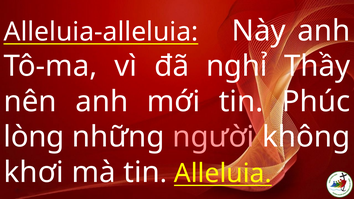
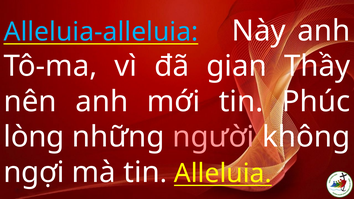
Alleluia-alleluia colour: white -> light blue
nghỉ: nghỉ -> gian
khơi: khơi -> ngợi
